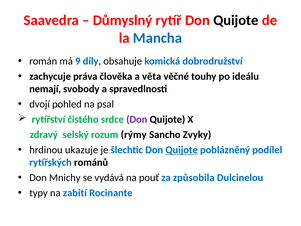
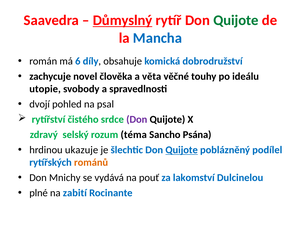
Důmyslný underline: none -> present
Quijote at (236, 20) colour: black -> green
9: 9 -> 6
práva: práva -> novel
nemají: nemají -> utopie
rýmy: rýmy -> téma
Zvyky: Zvyky -> Psána
románů colour: black -> orange
způsobila: způsobila -> lakomství
typy: typy -> plné
